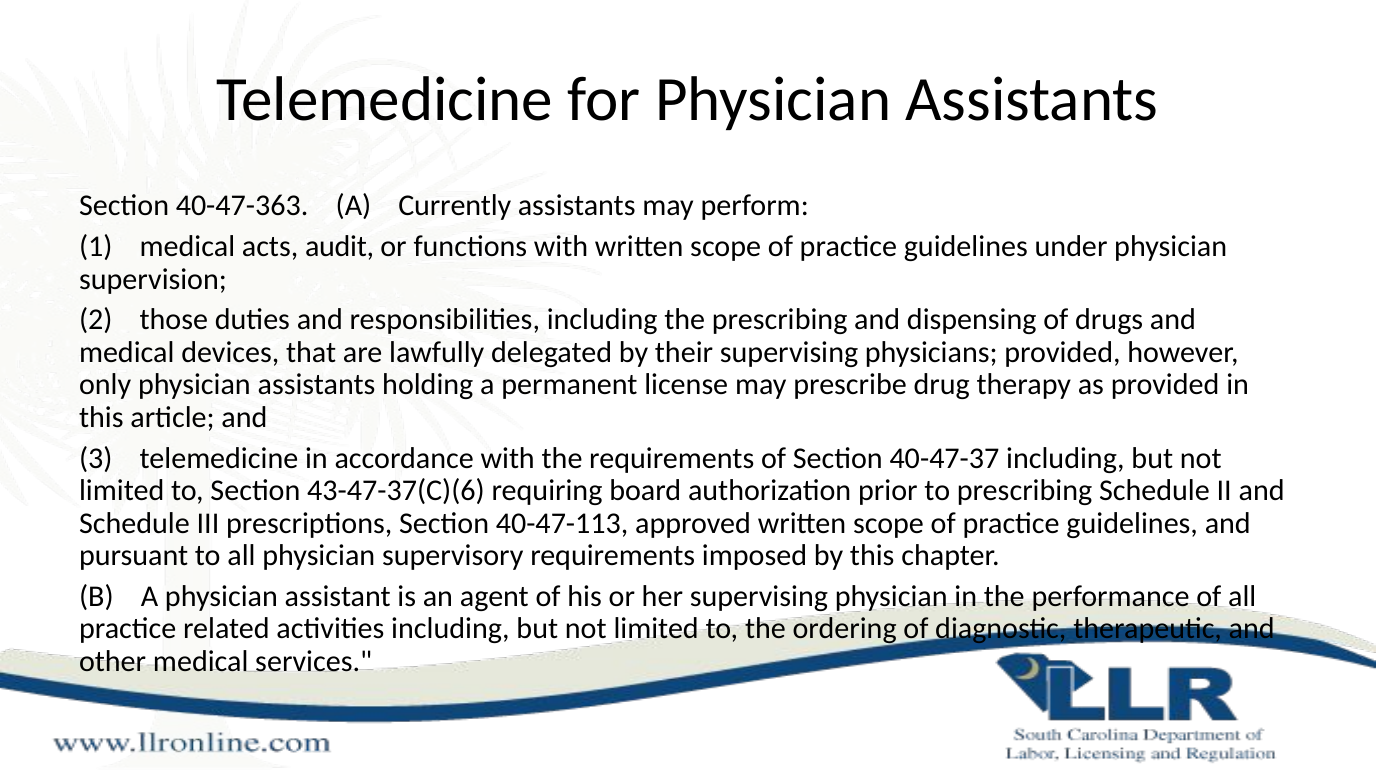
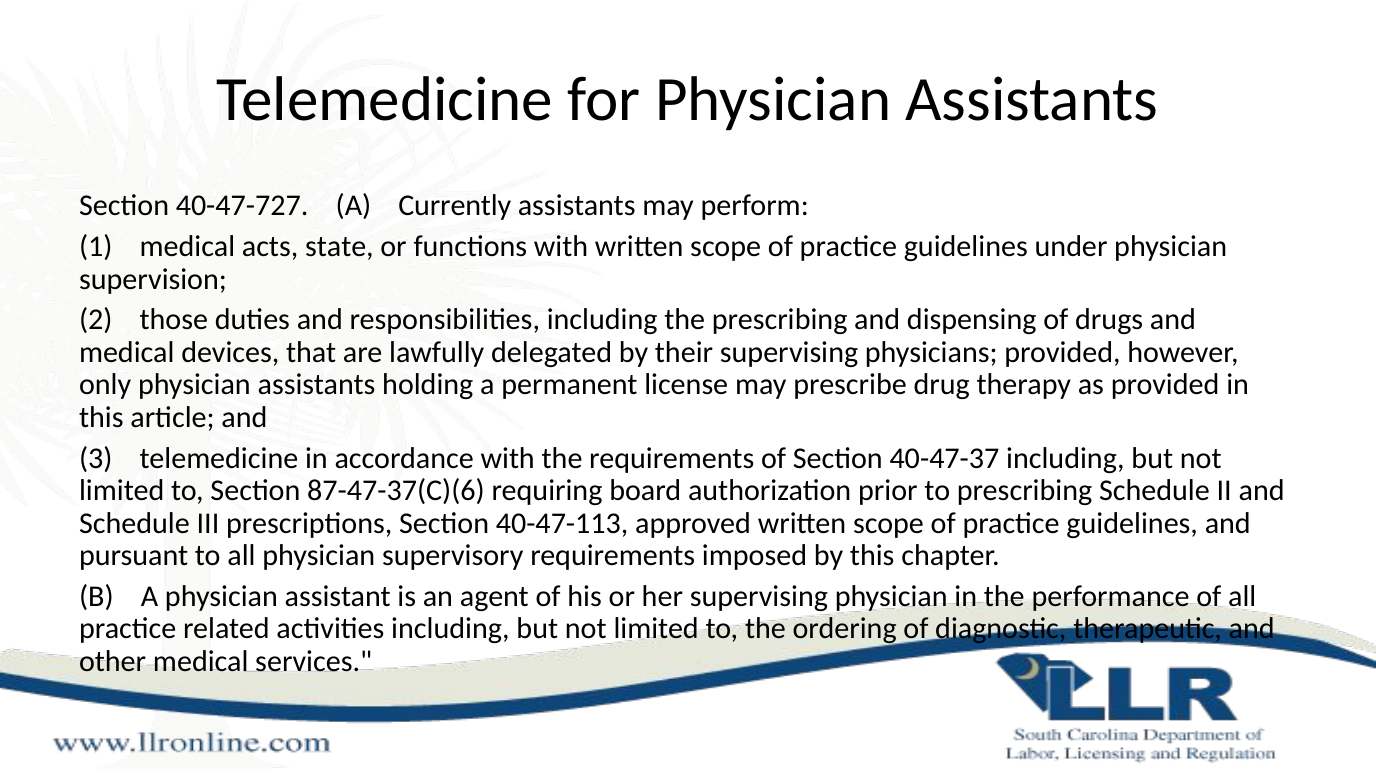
40-47-363: 40-47-363 -> 40-47-727
audit: audit -> state
43-47-37(C)(6: 43-47-37(C)(6 -> 87-47-37(C)(6
